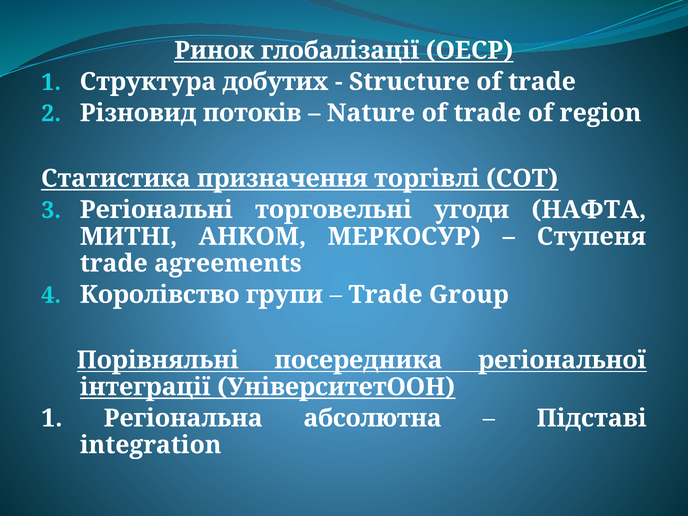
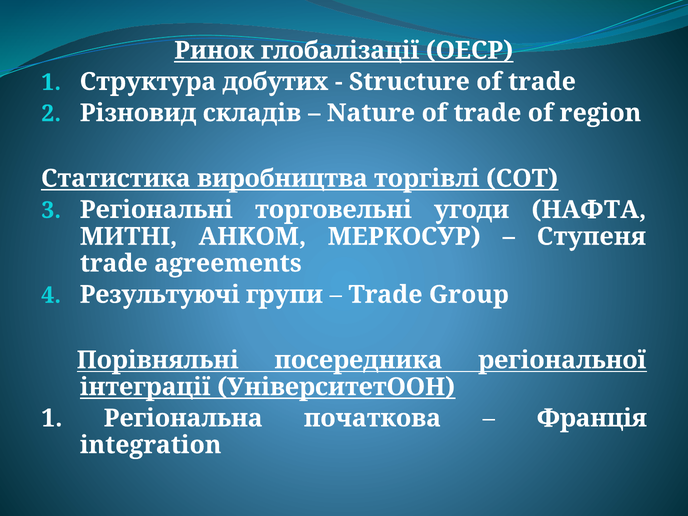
потоків: потоків -> складів
призначення: призначення -> виробництва
Королівство: Королівство -> Результуючі
абсолютна: абсолютна -> початкова
Підставі: Підставі -> Франція
